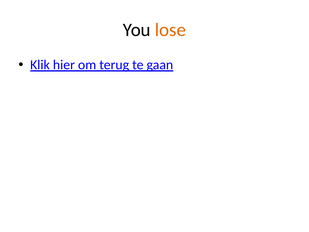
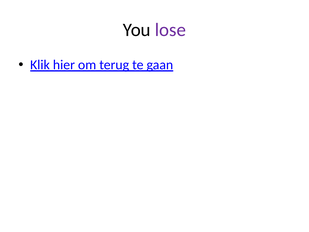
lose colour: orange -> purple
